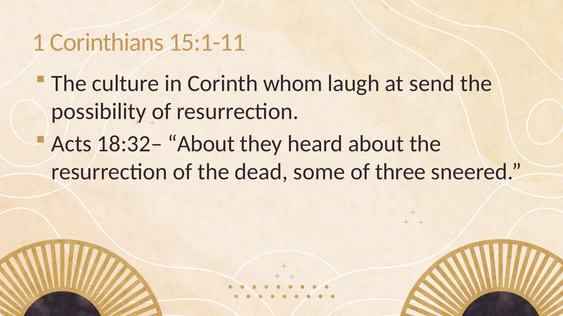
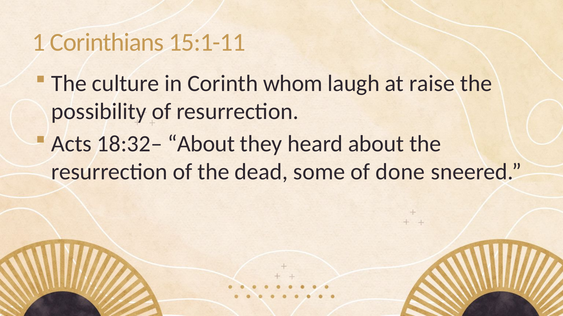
send: send -> raise
three: three -> done
